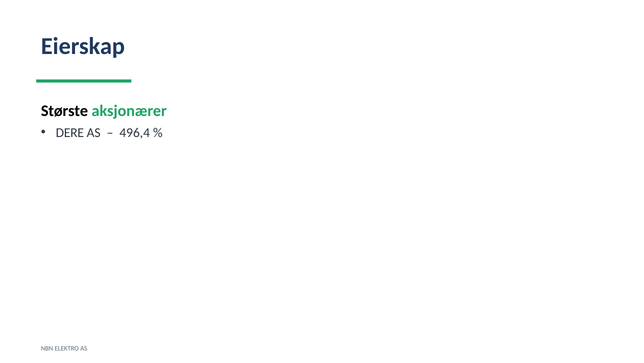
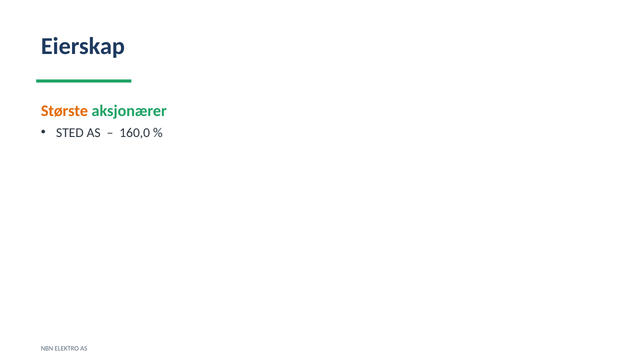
Største colour: black -> orange
DERE: DERE -> STED
496,4: 496,4 -> 160,0
